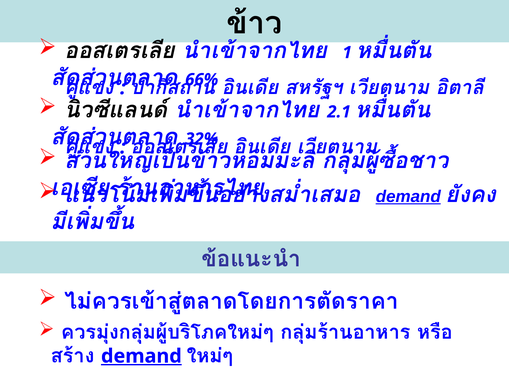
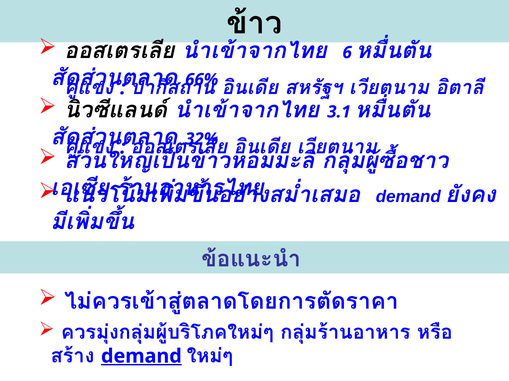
1: 1 -> 6
2.1: 2.1 -> 3.1
demand at (408, 197) underline: present -> none
